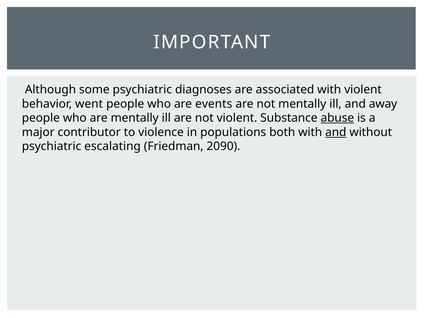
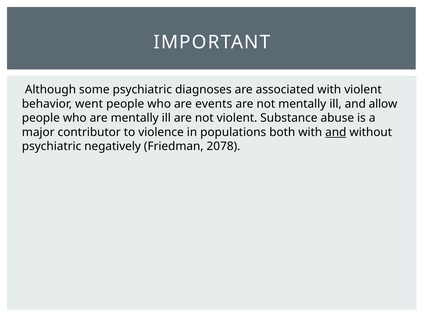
away: away -> allow
abuse underline: present -> none
escalating: escalating -> negatively
2090: 2090 -> 2078
